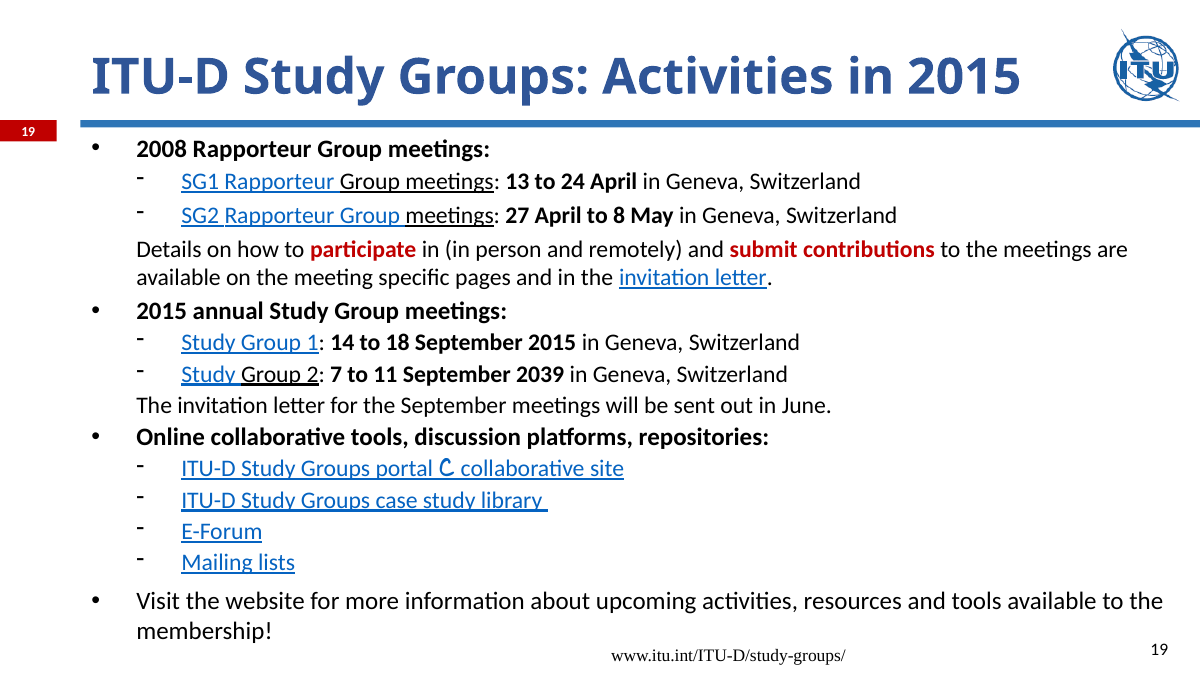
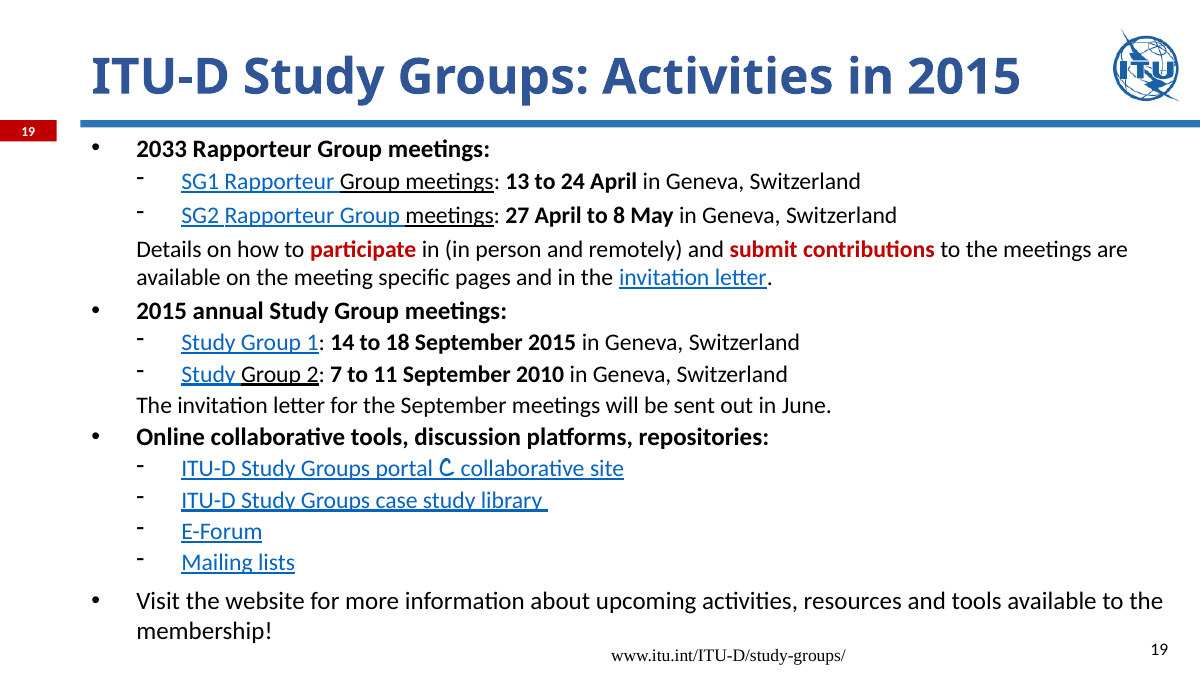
2008: 2008 -> 2033
2039: 2039 -> 2010
